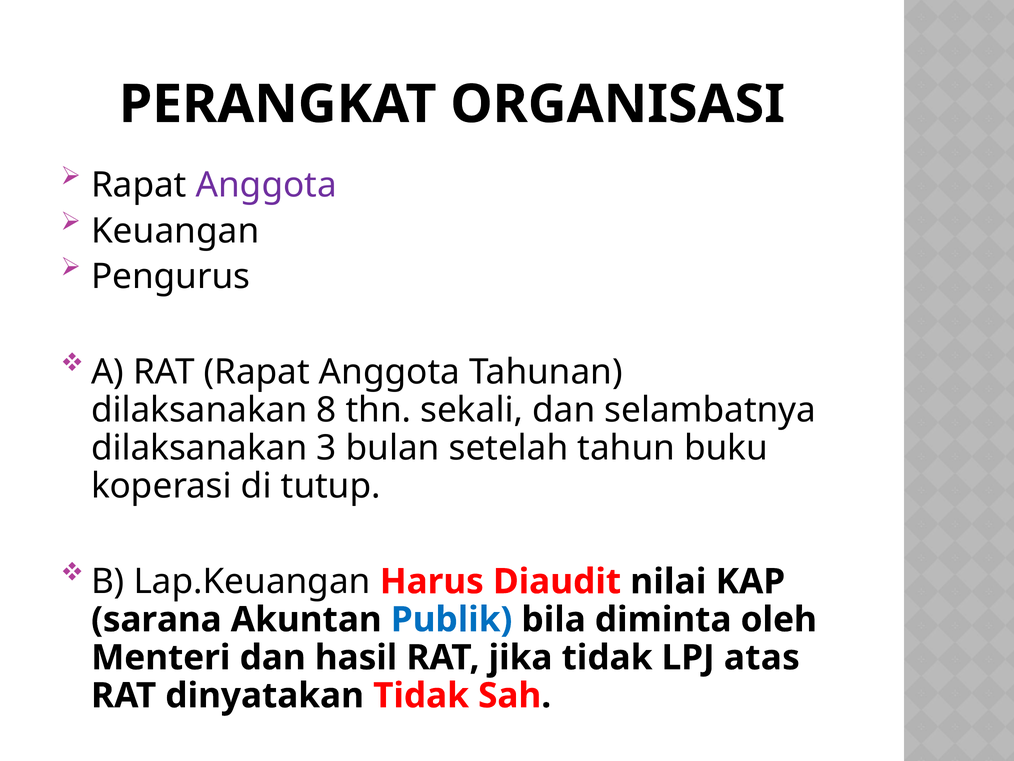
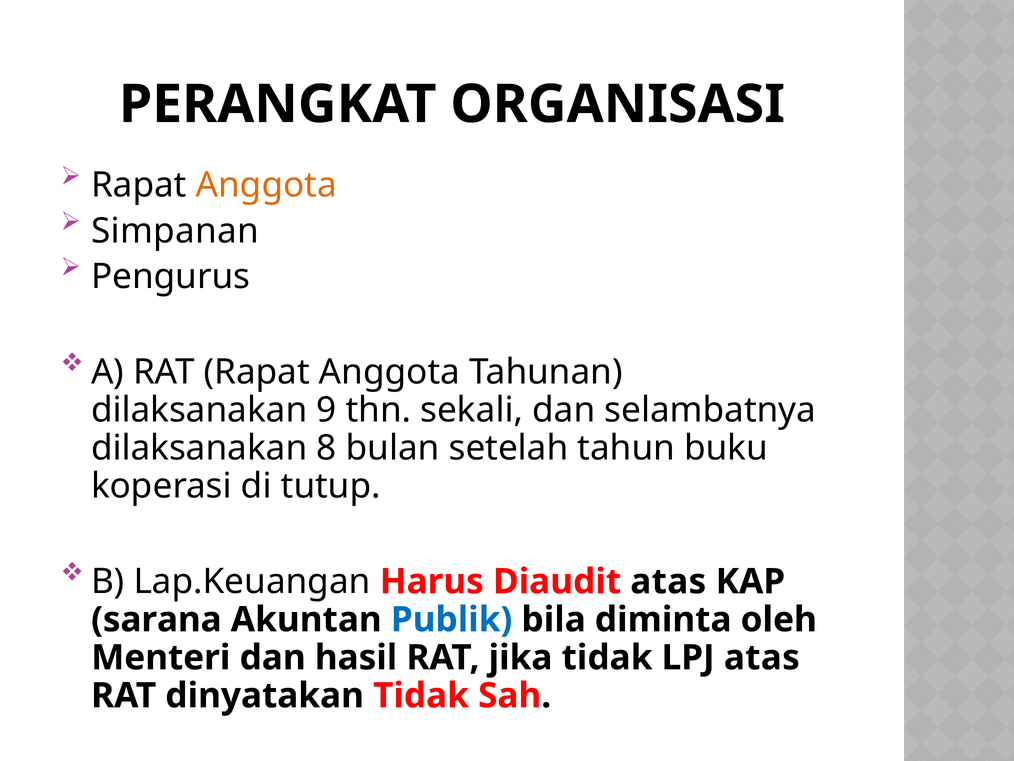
Anggota at (266, 185) colour: purple -> orange
Keuangan: Keuangan -> Simpanan
8: 8 -> 9
3: 3 -> 8
Diaudit nilai: nilai -> atas
